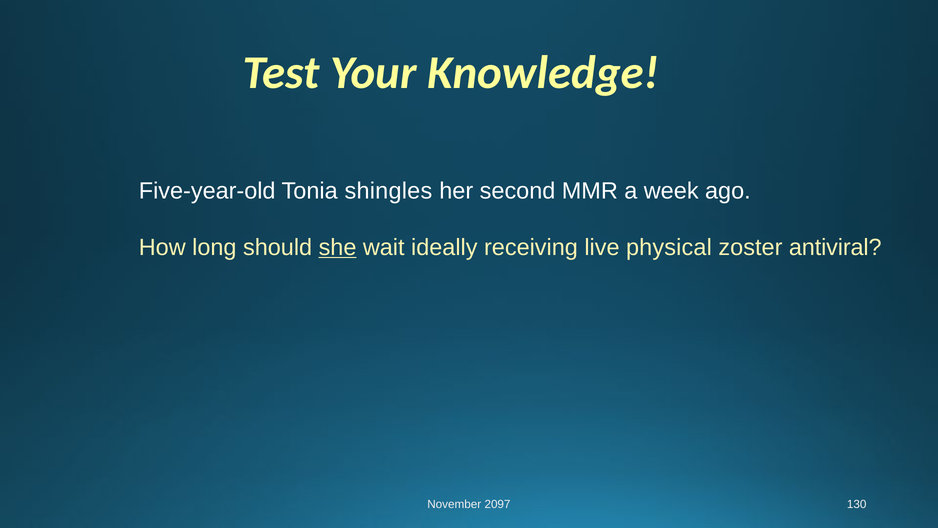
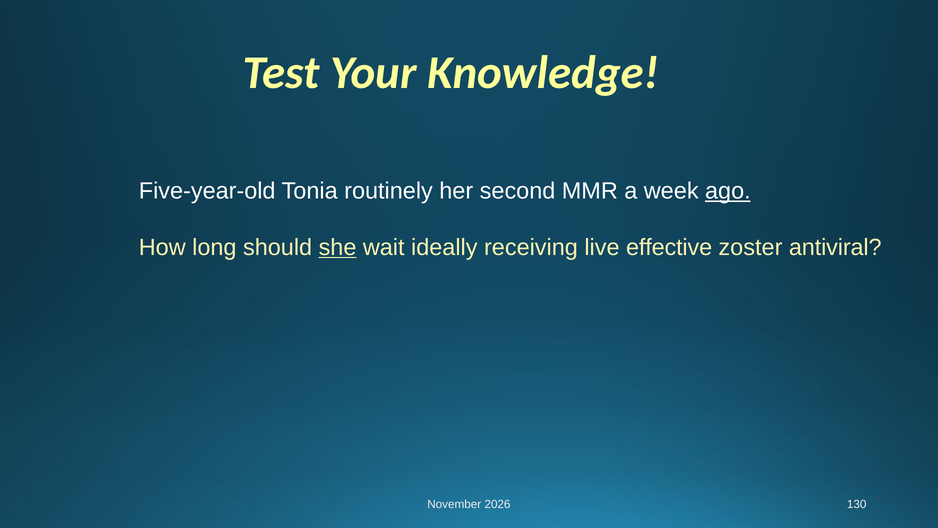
shingles: shingles -> routinely
ago underline: none -> present
physical: physical -> effective
2097: 2097 -> 2026
